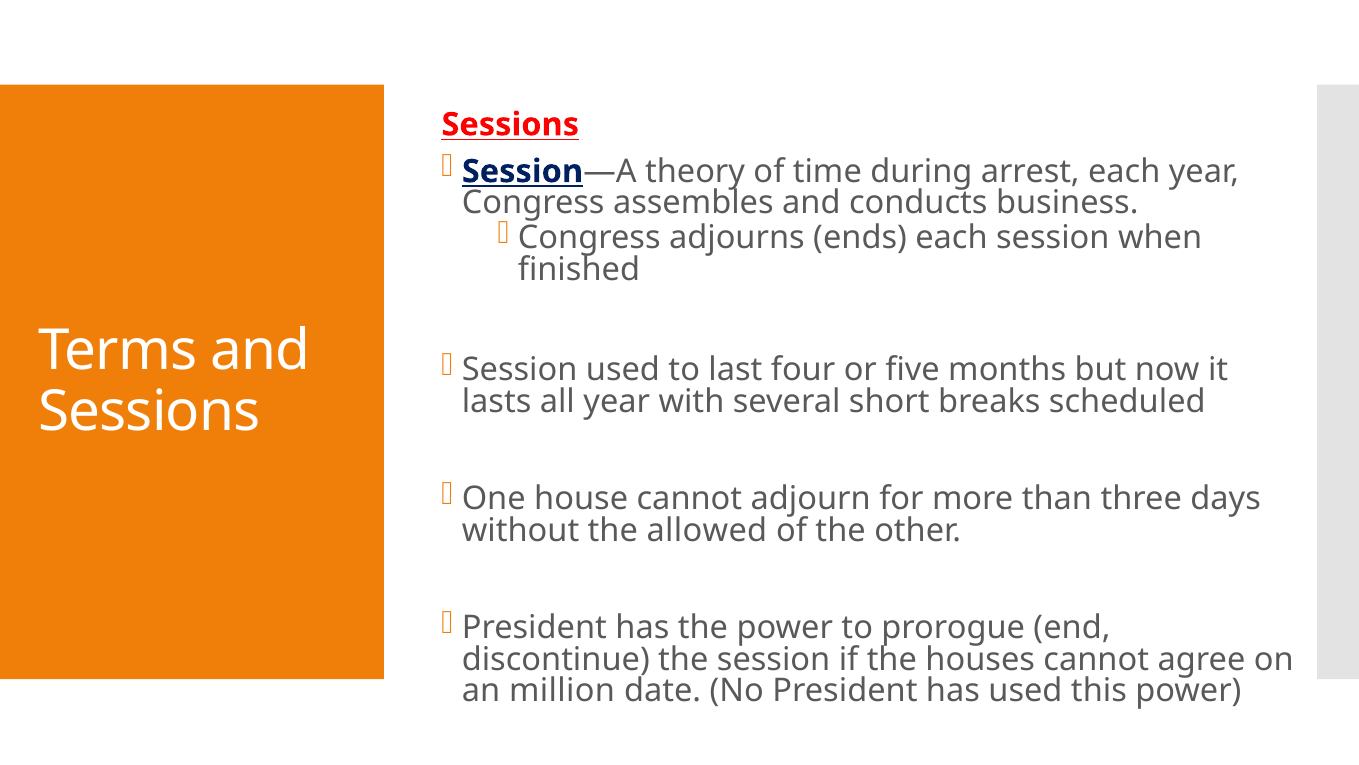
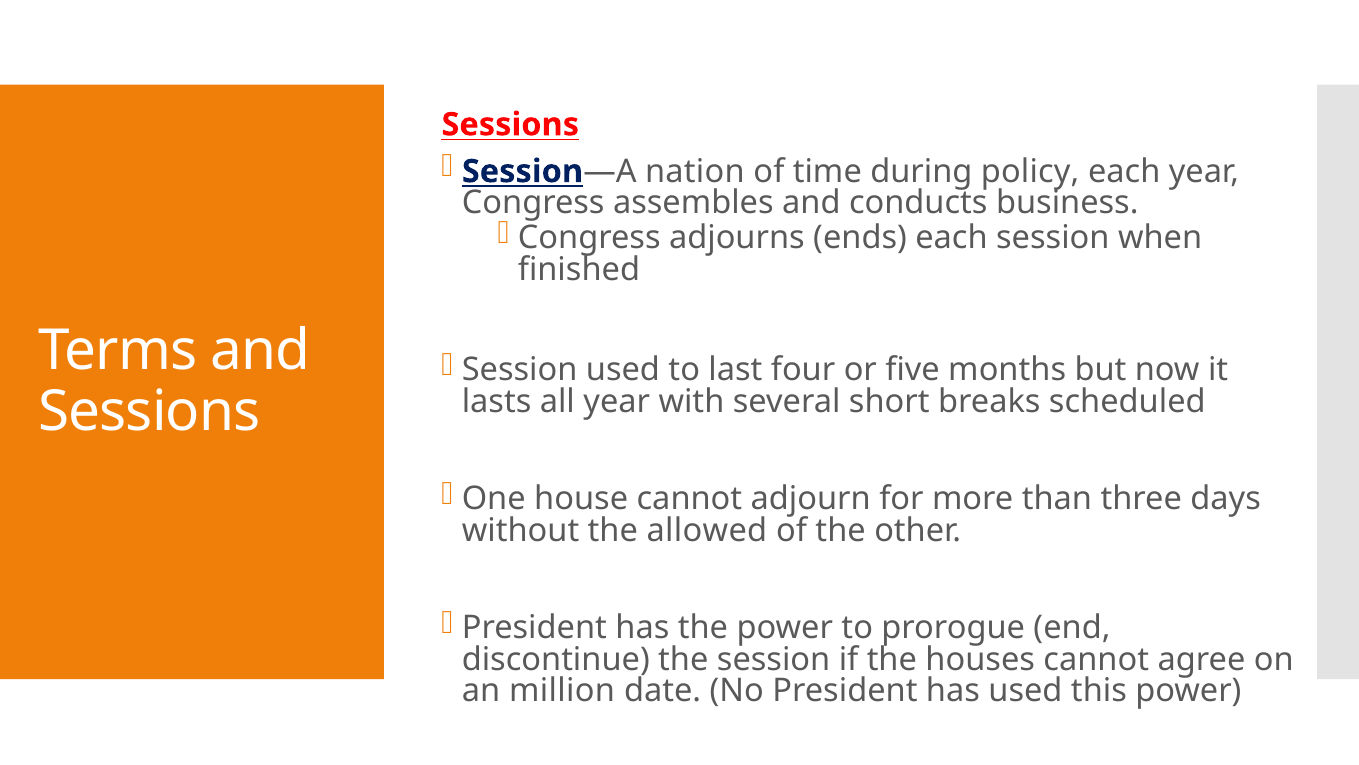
theory: theory -> nation
arrest: arrest -> policy
